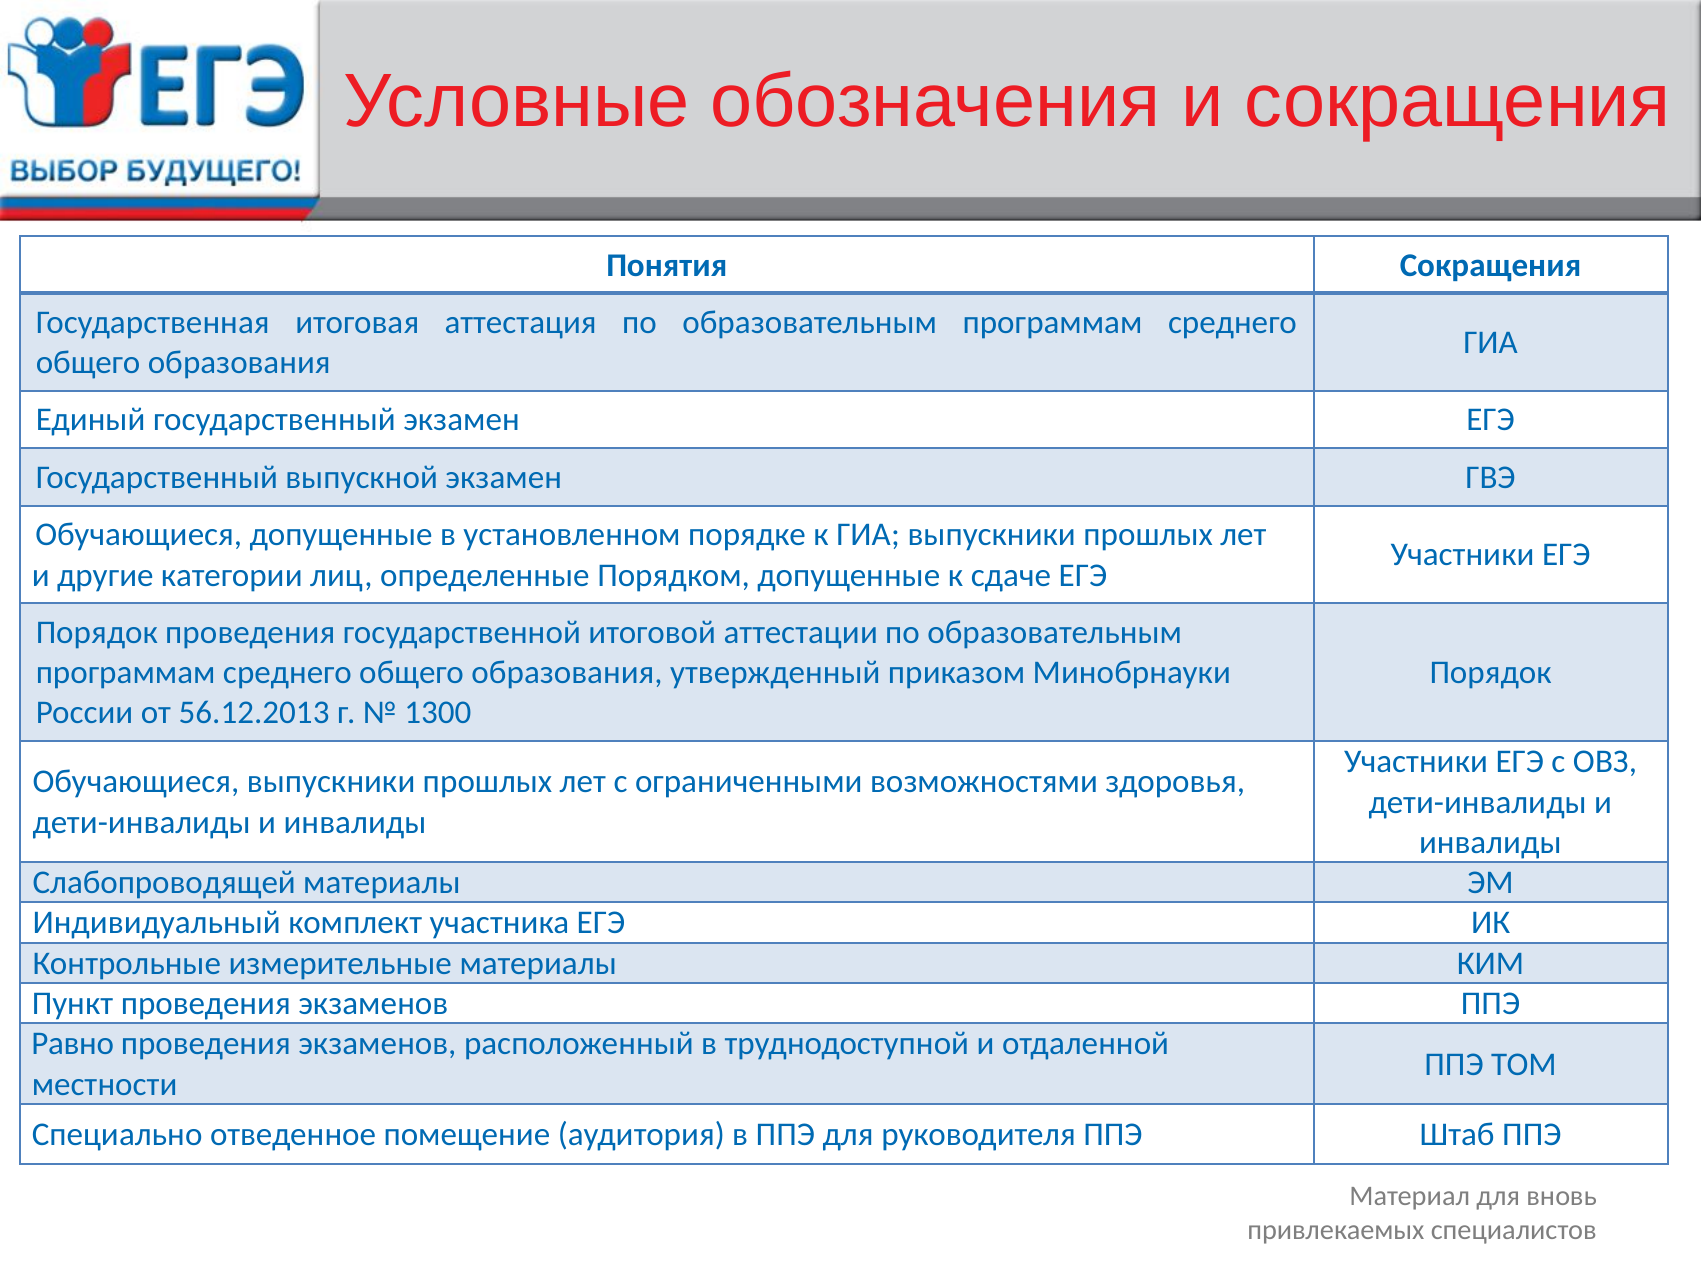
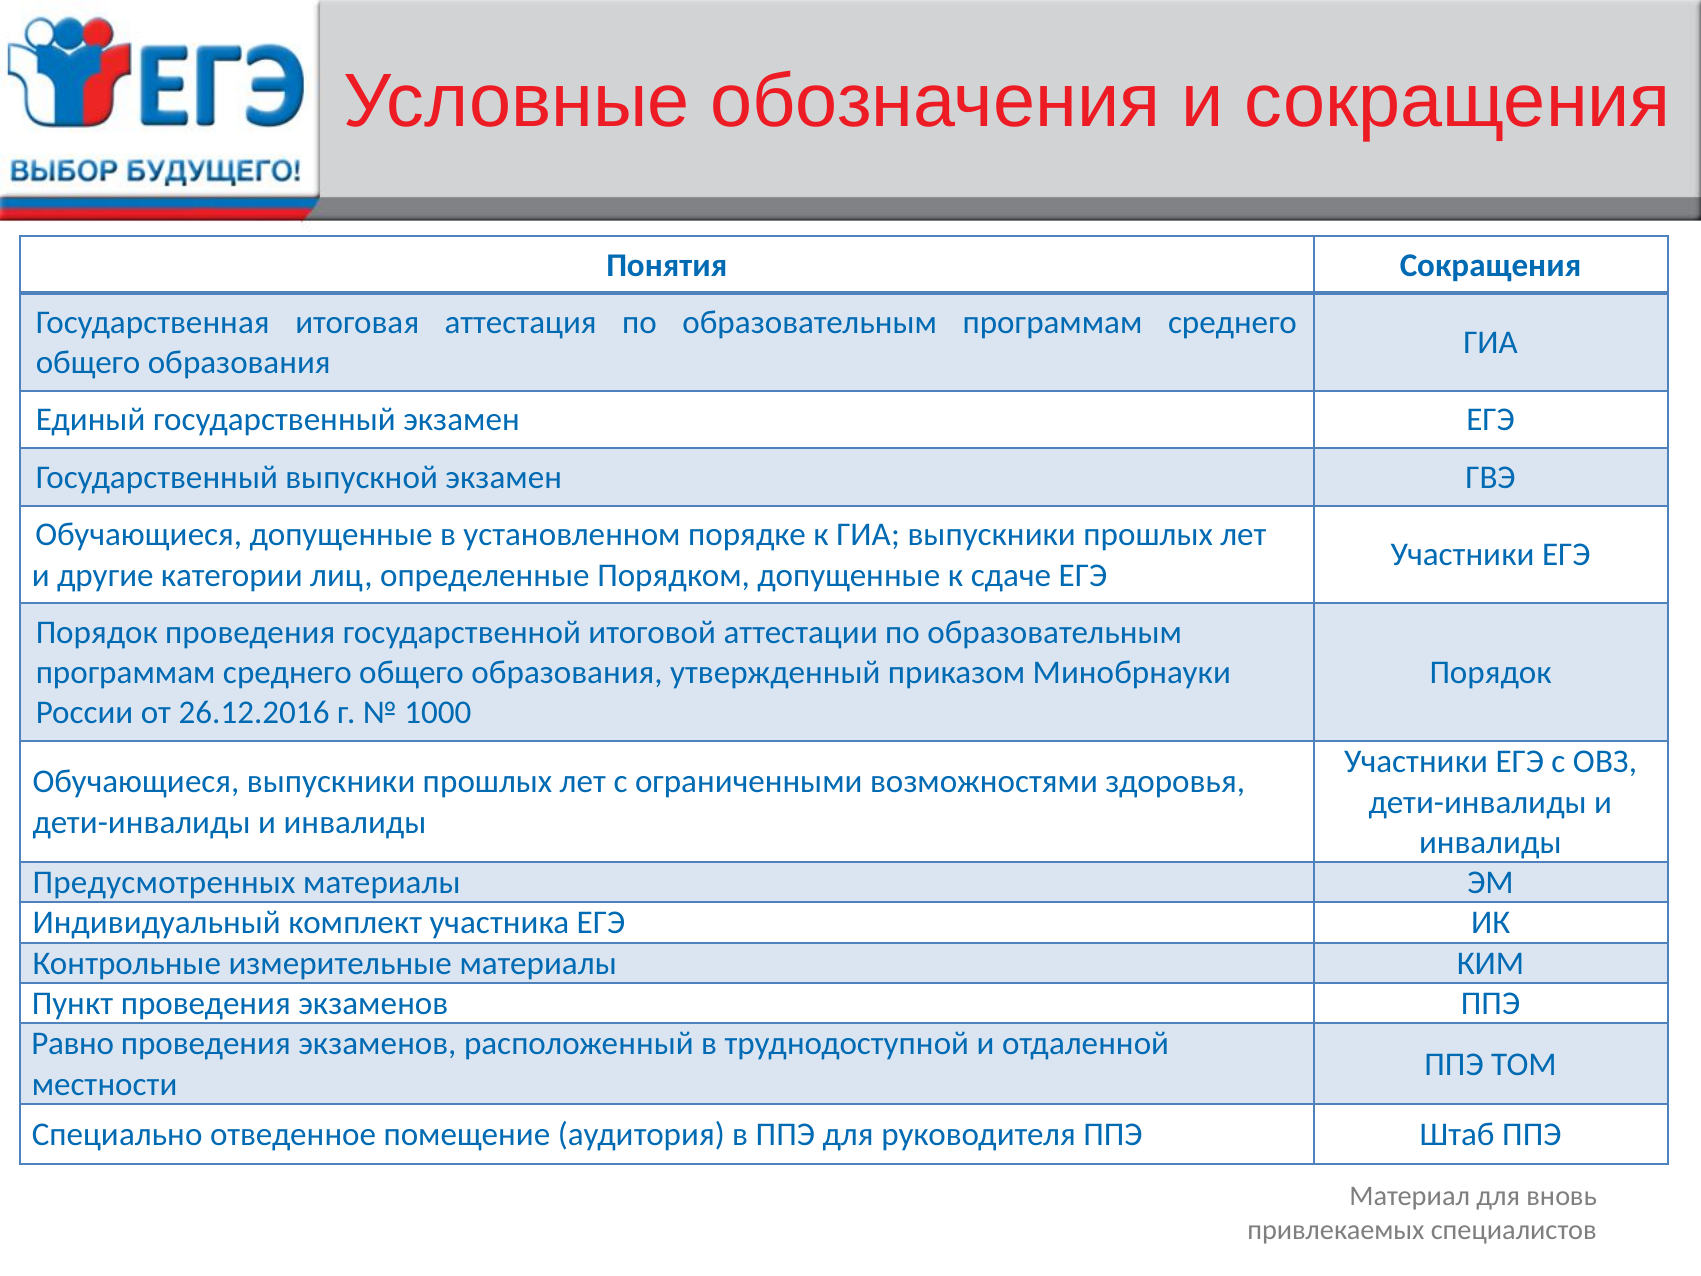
56.12.2013: 56.12.2013 -> 26.12.2016
1300: 1300 -> 1000
Слабопроводящей: Слабопроводящей -> Предусмотренных
